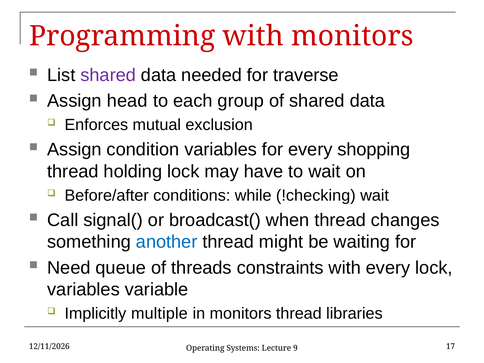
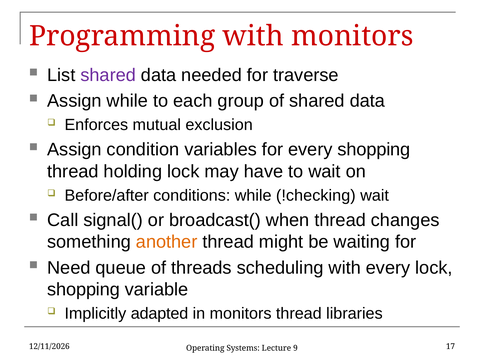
Assign head: head -> while
another colour: blue -> orange
constraints: constraints -> scheduling
variables at (84, 290): variables -> shopping
multiple: multiple -> adapted
